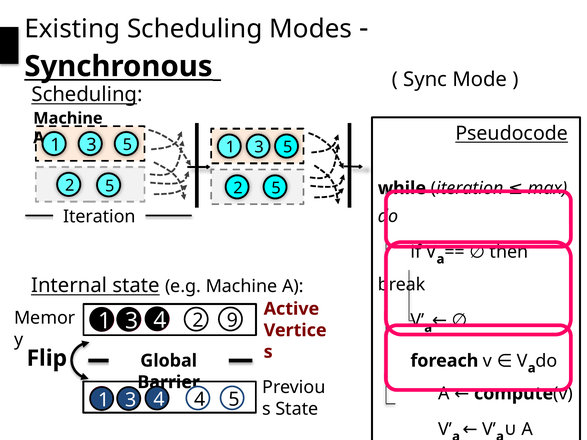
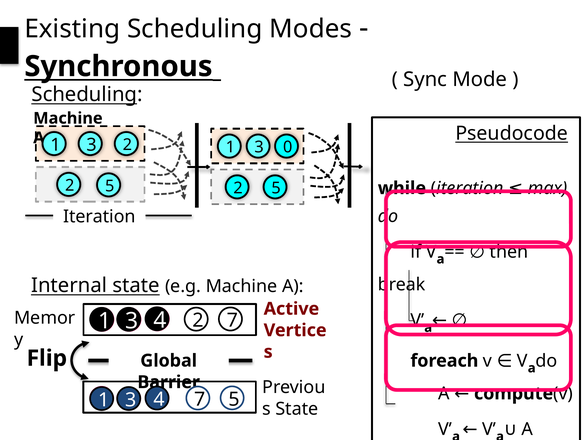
5 at (127, 145): 5 -> 2
5 at (288, 147): 5 -> 0
2 9: 9 -> 7
4 at (200, 400): 4 -> 7
